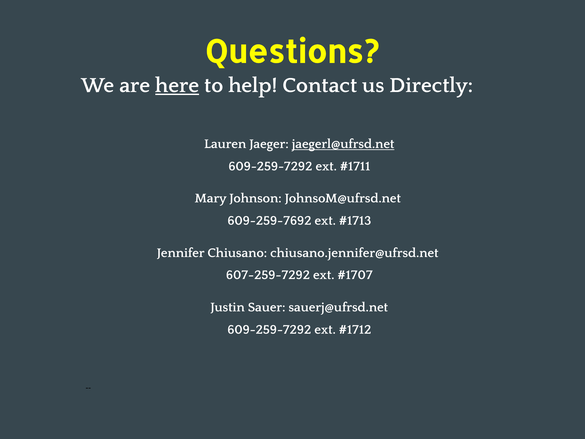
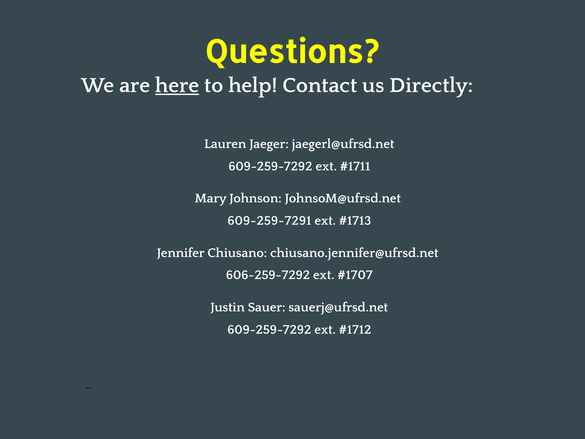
jaegerl@ufrsd.net underline: present -> none
609-259-7692: 609-259-7692 -> 609-259-7291
607-259-7292: 607-259-7292 -> 606-259-7292
